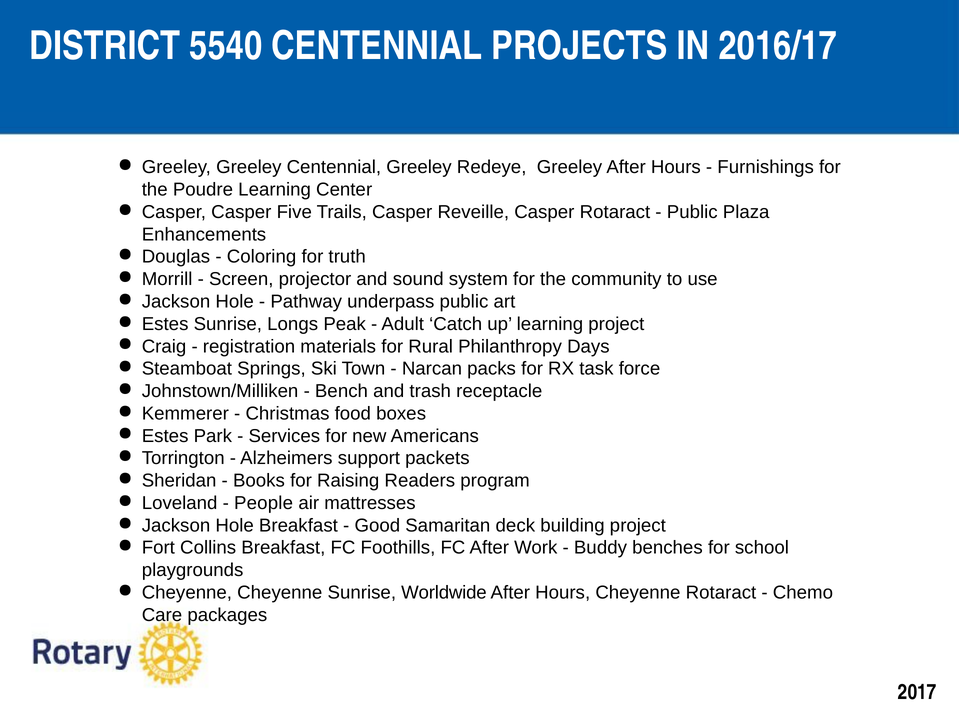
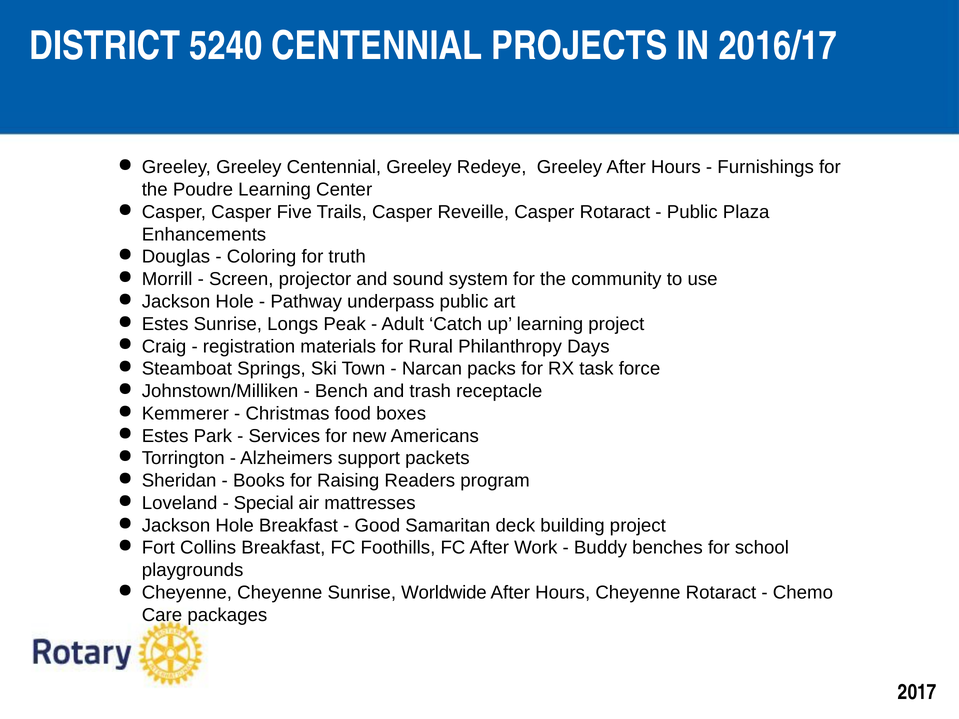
5540: 5540 -> 5240
People: People -> Special
